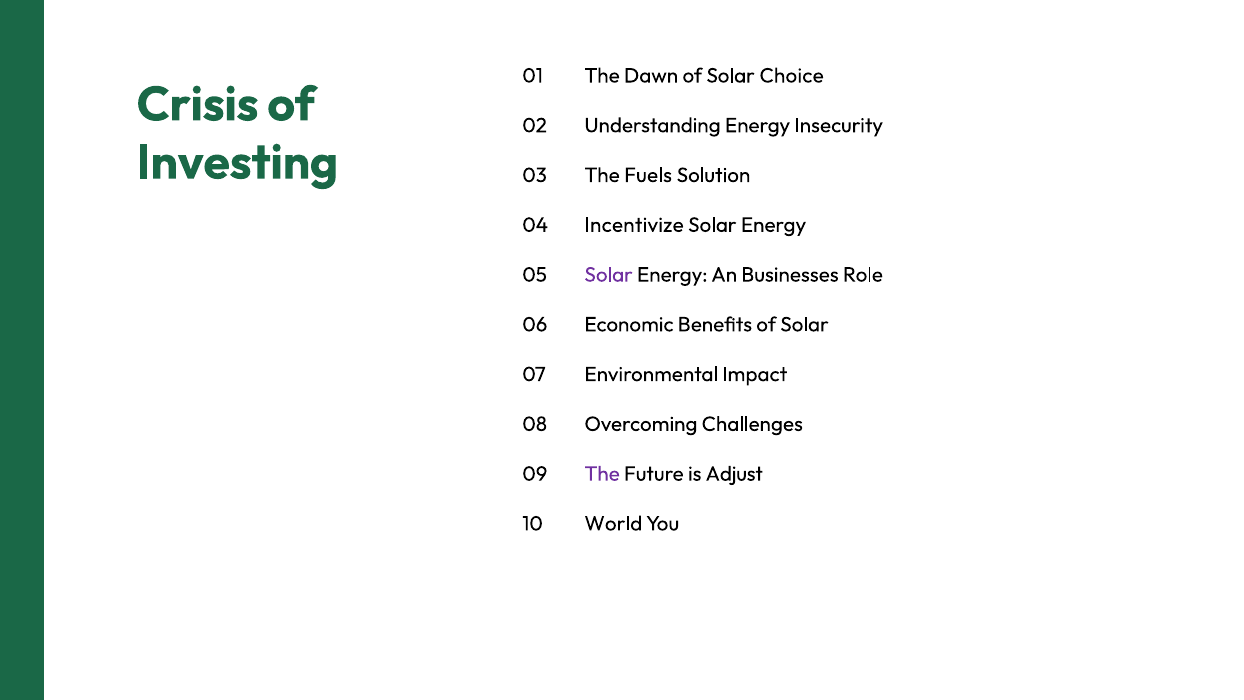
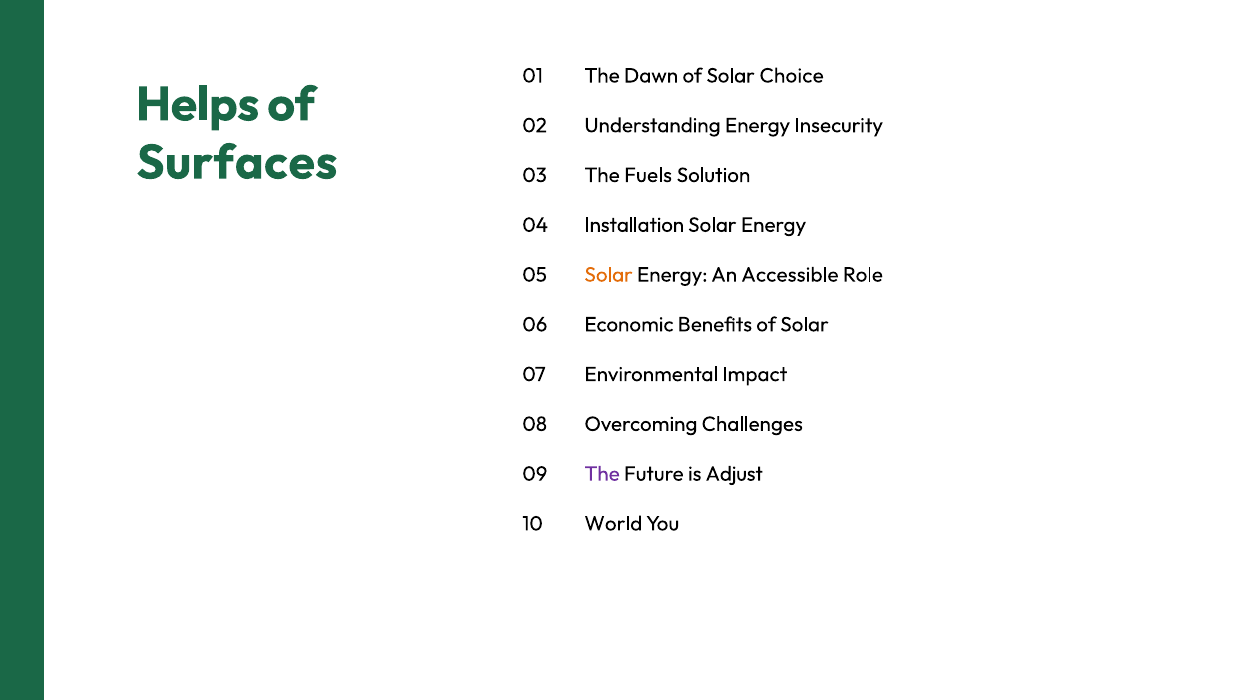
Crisis: Crisis -> Helps
Investing: Investing -> Surfaces
Incentivize: Incentivize -> Installation
Solar at (609, 275) colour: purple -> orange
Businesses: Businesses -> Accessible
